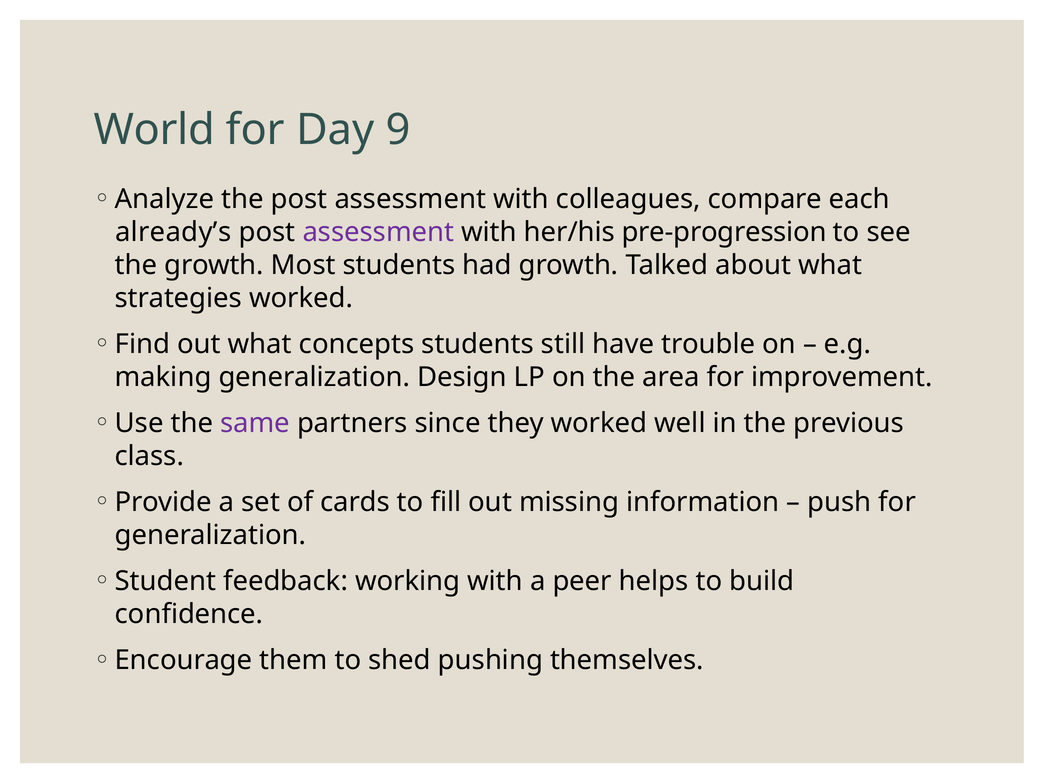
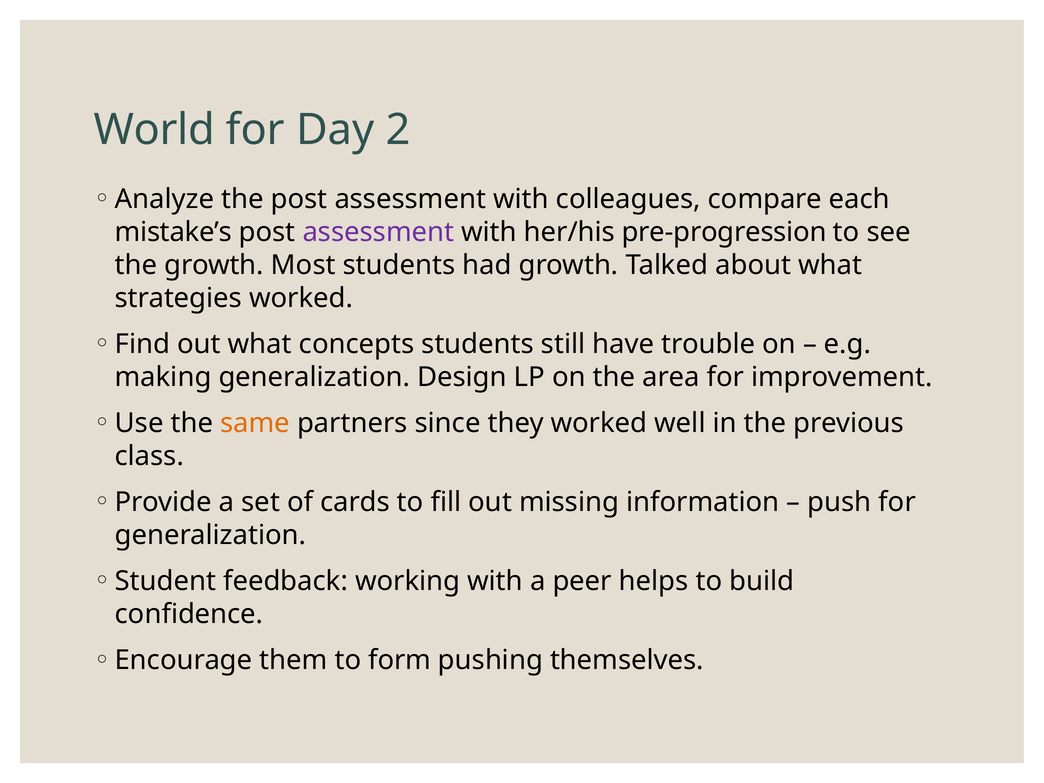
9: 9 -> 2
already’s: already’s -> mistake’s
same colour: purple -> orange
shed: shed -> form
